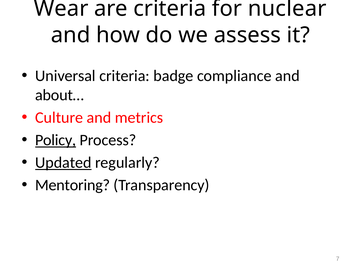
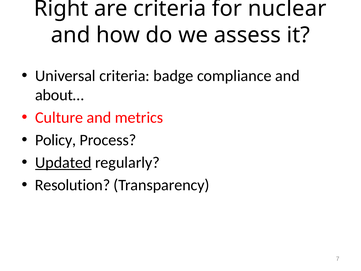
Wear: Wear -> Right
Policy underline: present -> none
Mentoring: Mentoring -> Resolution
